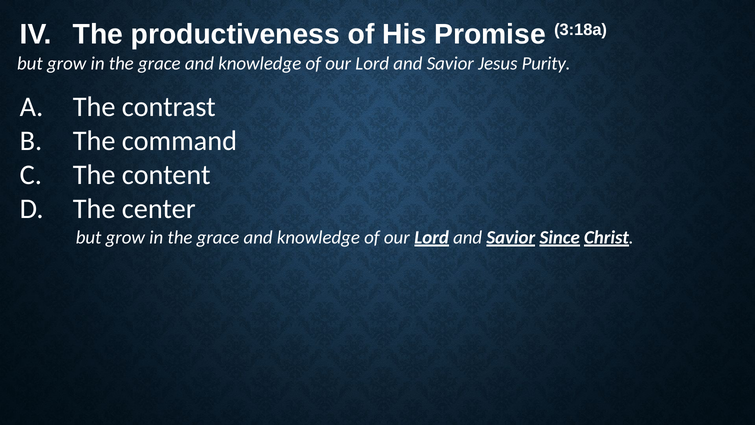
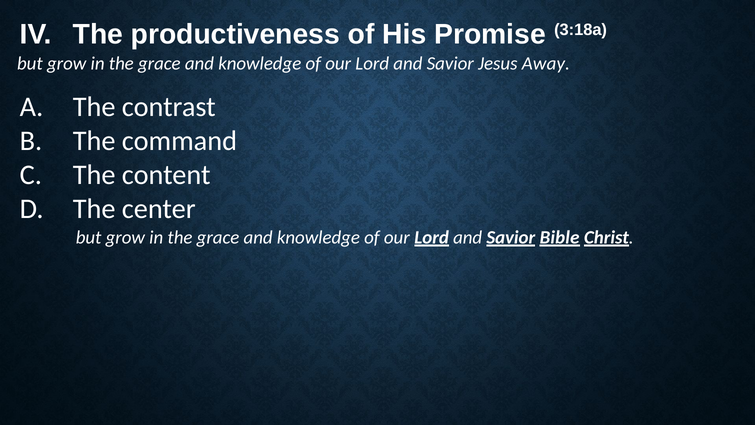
Purity: Purity -> Away
Since: Since -> Bible
